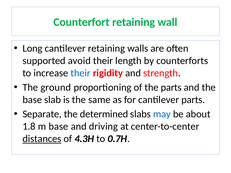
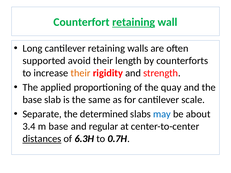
retaining at (134, 22) underline: none -> present
their at (81, 73) colour: blue -> orange
ground: ground -> applied
the parts: parts -> quay
cantilever parts: parts -> scale
1.8: 1.8 -> 3.4
driving: driving -> regular
4.3H: 4.3H -> 6.3H
